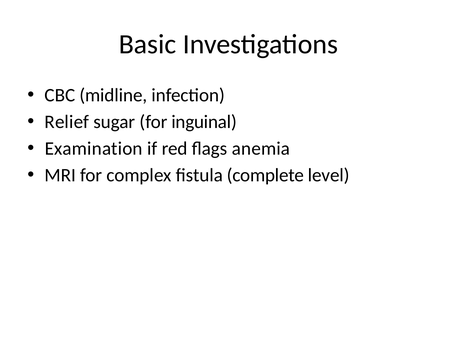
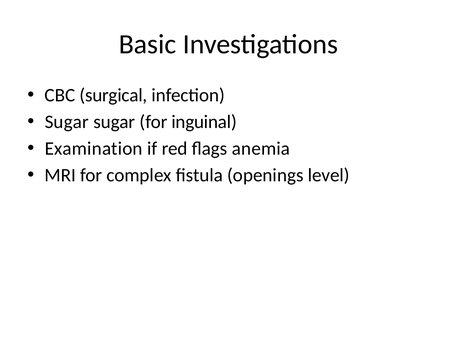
midline: midline -> surgical
Relief at (67, 122): Relief -> Sugar
complete: complete -> openings
